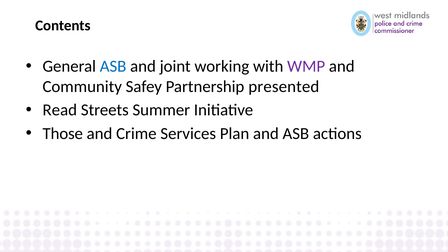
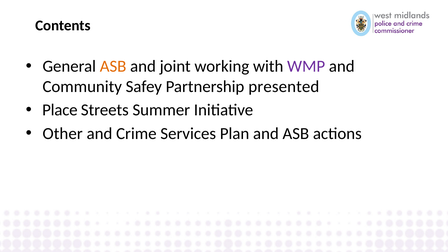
ASB at (113, 66) colour: blue -> orange
Read: Read -> Place
Those: Those -> Other
